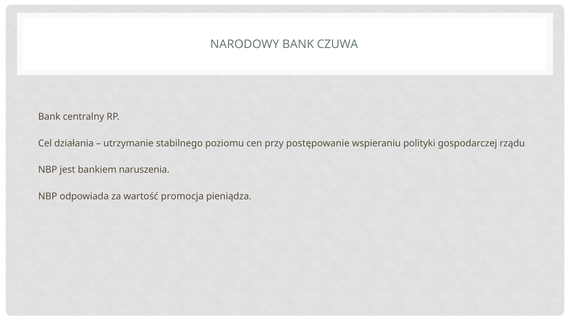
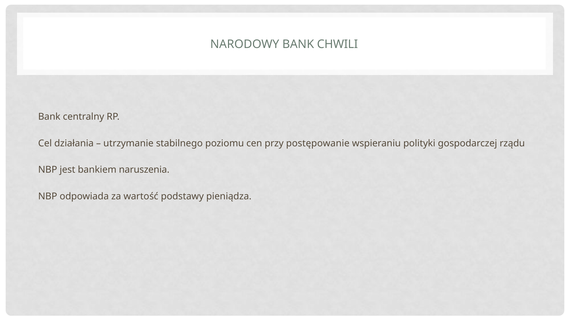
CZUWA: CZUWA -> CHWILI
promocja: promocja -> podstawy
